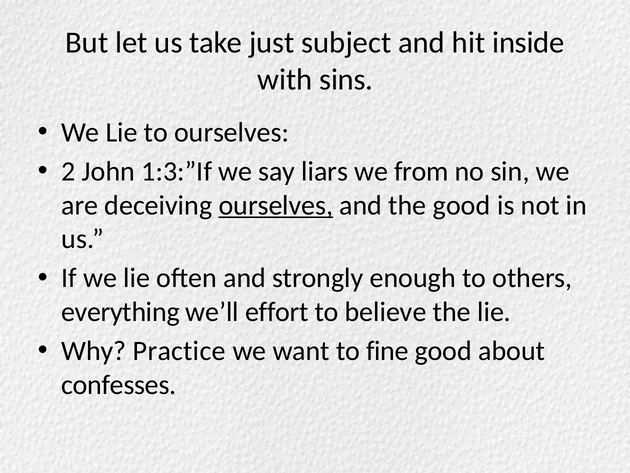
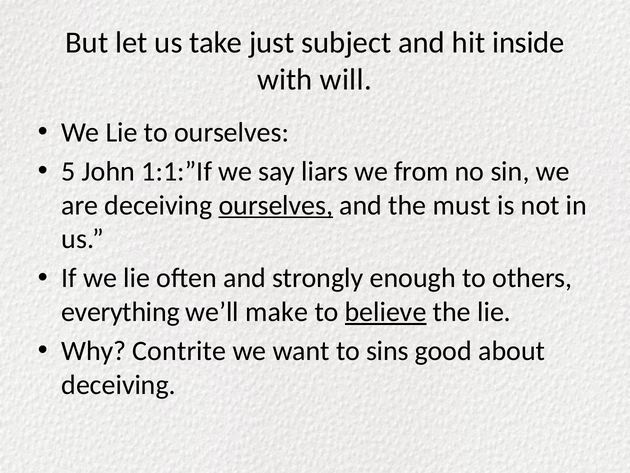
sins: sins -> will
2: 2 -> 5
1:3:”If: 1:3:”If -> 1:1:”If
the good: good -> must
effort: effort -> make
believe underline: none -> present
Practice: Practice -> Contrite
fine: fine -> sins
confesses at (119, 384): confesses -> deceiving
